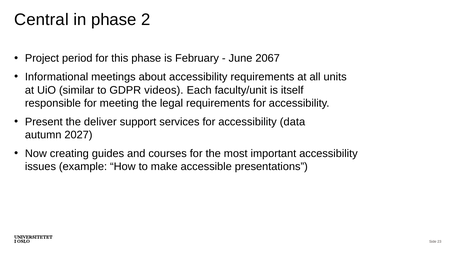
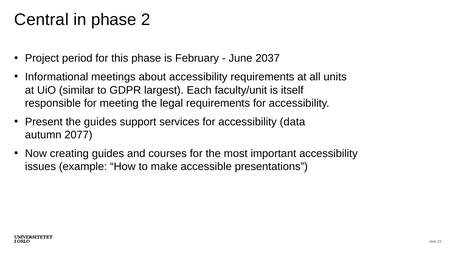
2067: 2067 -> 2037
videos: videos -> largest
the deliver: deliver -> guides
2027: 2027 -> 2077
